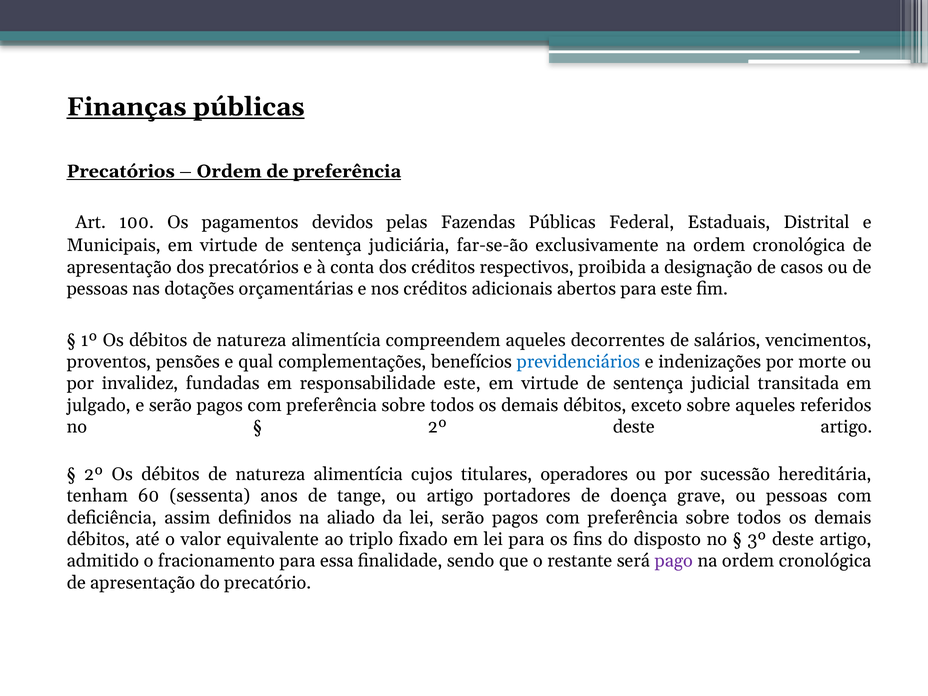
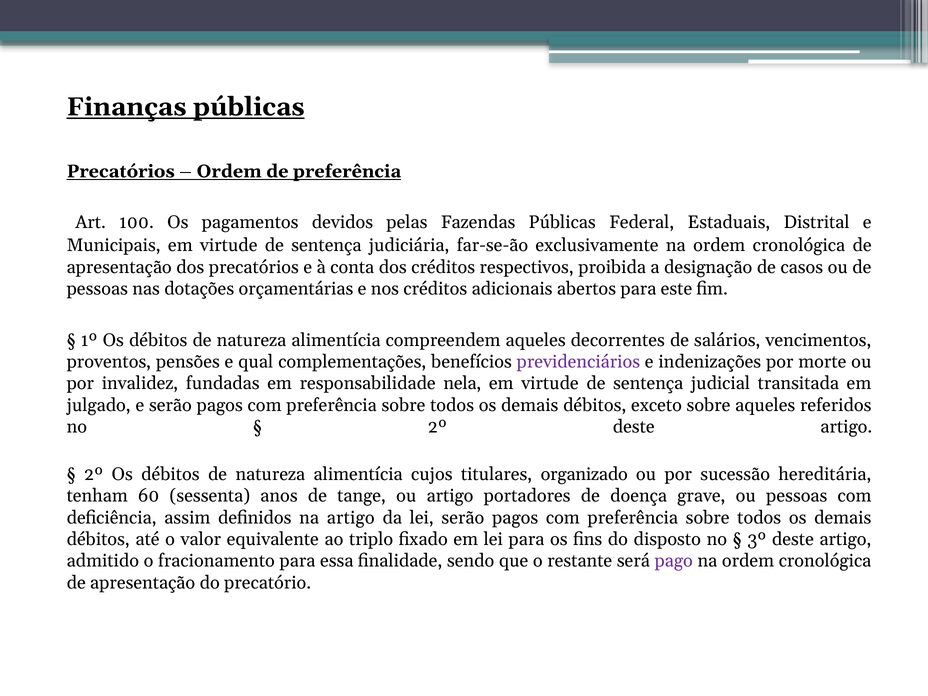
previdenciários colour: blue -> purple
responsabilidade este: este -> nela
operadores: operadores -> organizado
na aliado: aliado -> artigo
